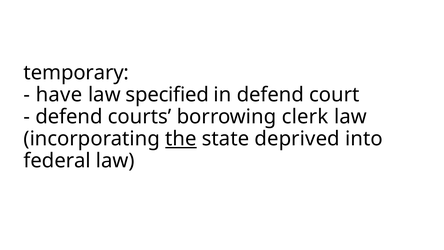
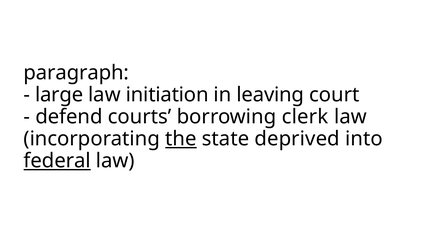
temporary: temporary -> paragraph
have: have -> large
specified: specified -> initiation
in defend: defend -> leaving
federal underline: none -> present
